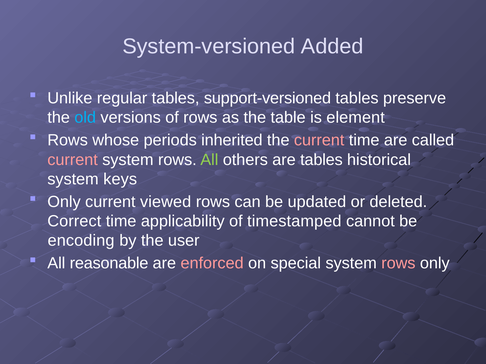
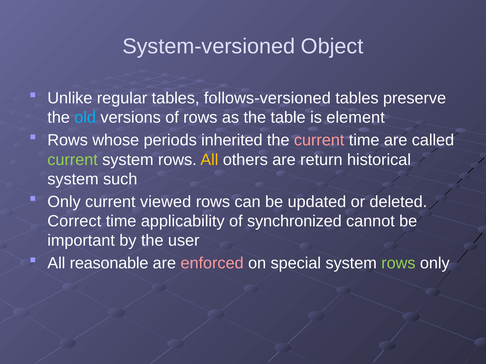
Added: Added -> Object
support-versioned: support-versioned -> follows-versioned
current at (73, 160) colour: pink -> light green
All at (209, 160) colour: light green -> yellow
are tables: tables -> return
keys: keys -> such
timestamped: timestamped -> synchronized
encoding: encoding -> important
rows at (398, 264) colour: pink -> light green
